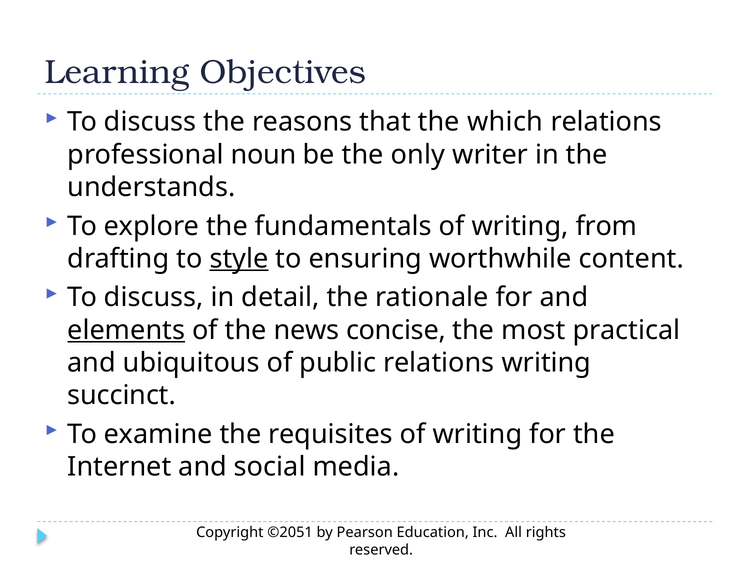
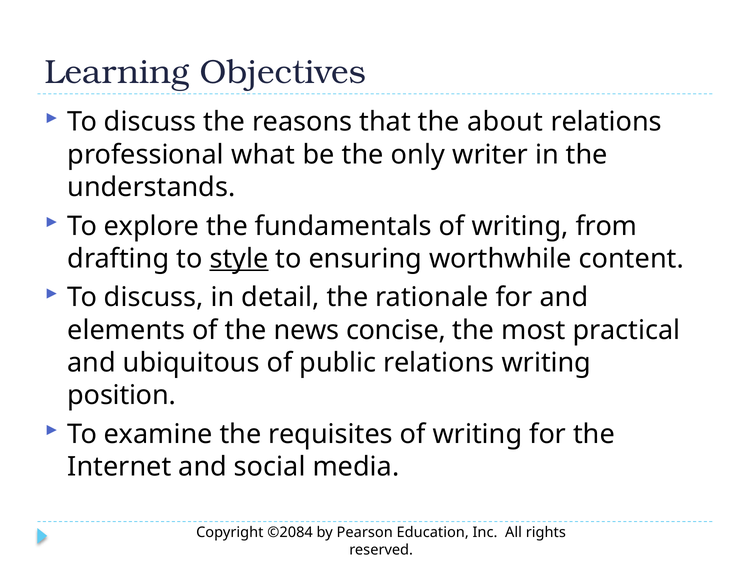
which: which -> about
noun: noun -> what
elements underline: present -> none
succinct: succinct -> position
©2051: ©2051 -> ©2084
